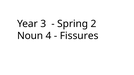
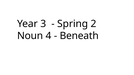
Fissures: Fissures -> Beneath
